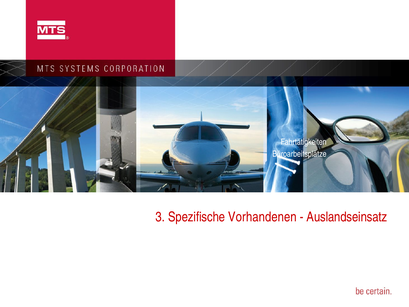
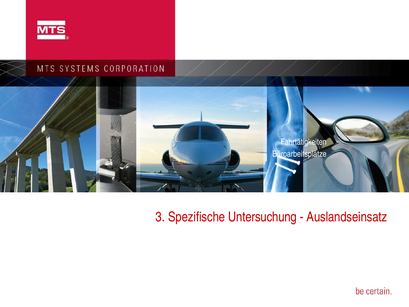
Vorhandenen: Vorhandenen -> Untersuchung
